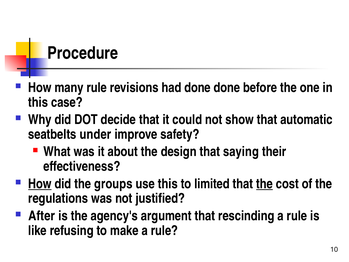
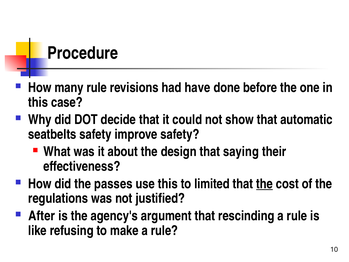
had done: done -> have
seatbelts under: under -> safety
How at (40, 184) underline: present -> none
groups: groups -> passes
